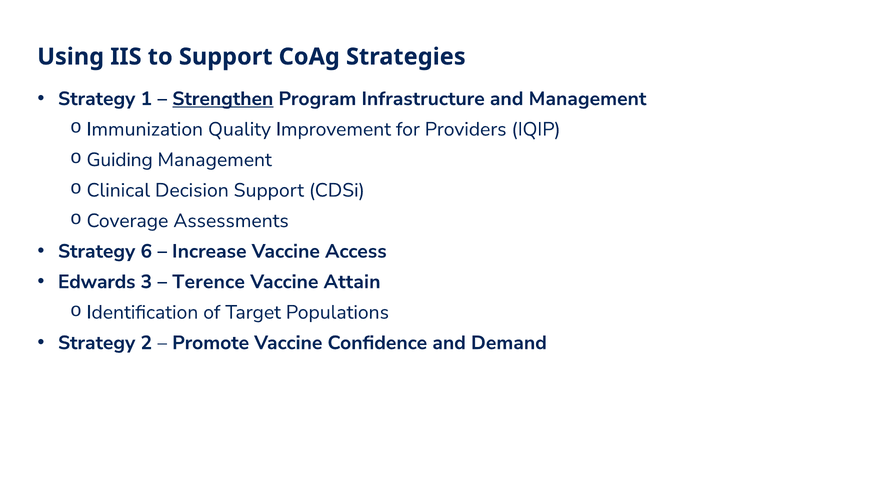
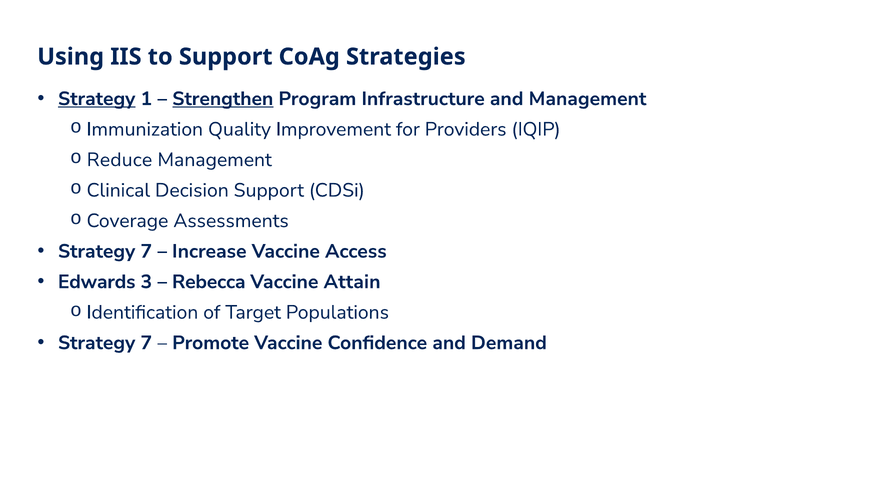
Strategy at (97, 99) underline: none -> present
Guiding: Guiding -> Reduce
6 at (146, 251): 6 -> 7
Terence: Terence -> Rebecca
2 at (146, 343): 2 -> 7
